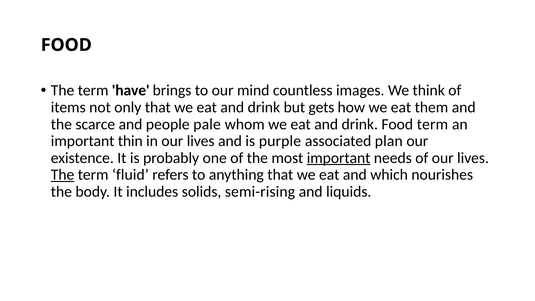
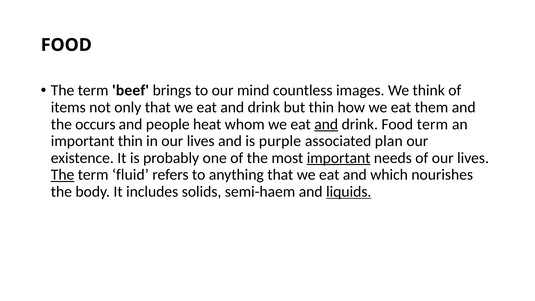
have: have -> beef
but gets: gets -> thin
scarce: scarce -> occurs
pale: pale -> heat
and at (326, 124) underline: none -> present
semi-rising: semi-rising -> semi-haem
liquids underline: none -> present
